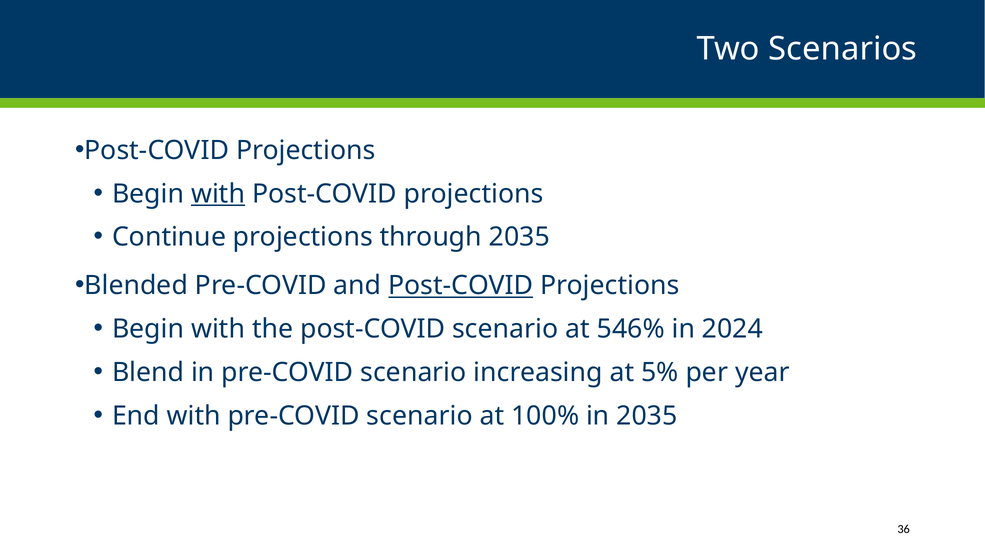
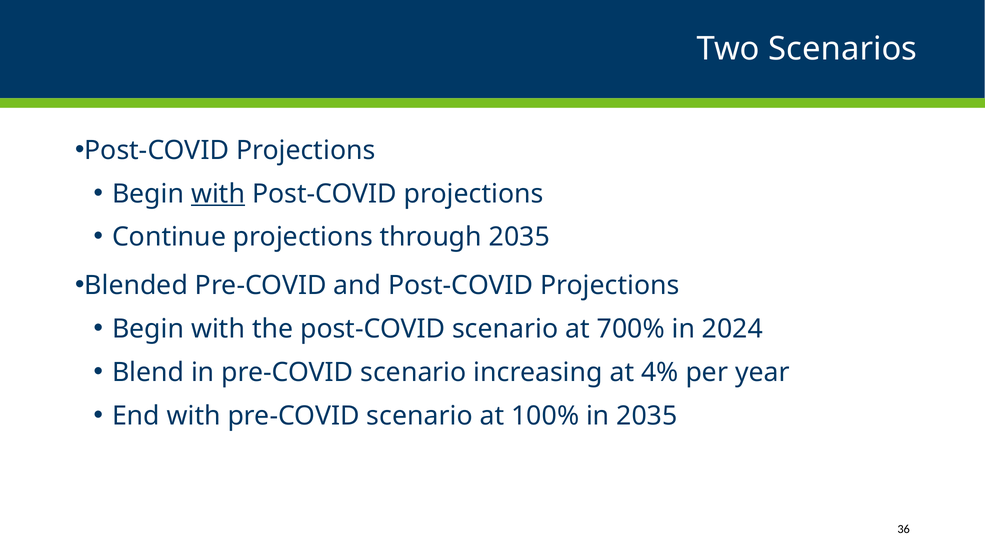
Post-COVID at (461, 286) underline: present -> none
546%: 546% -> 700%
5%: 5% -> 4%
